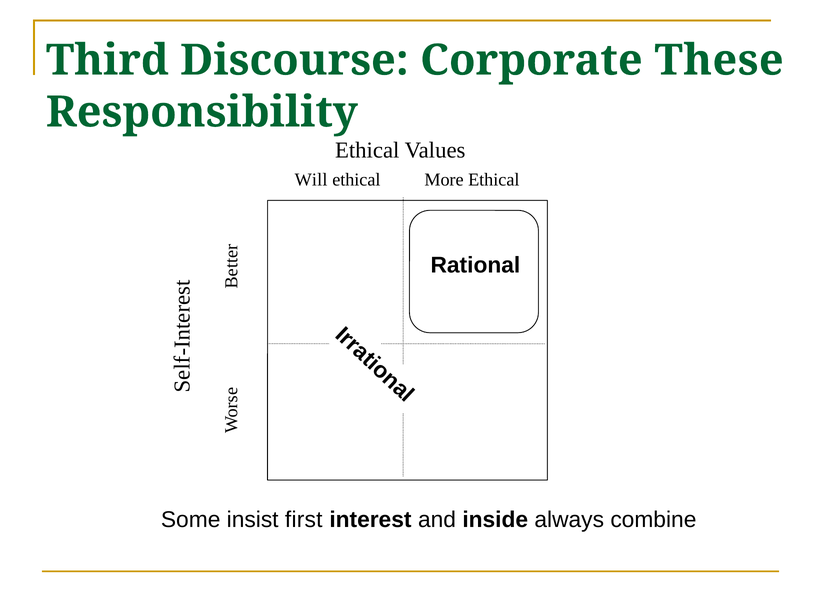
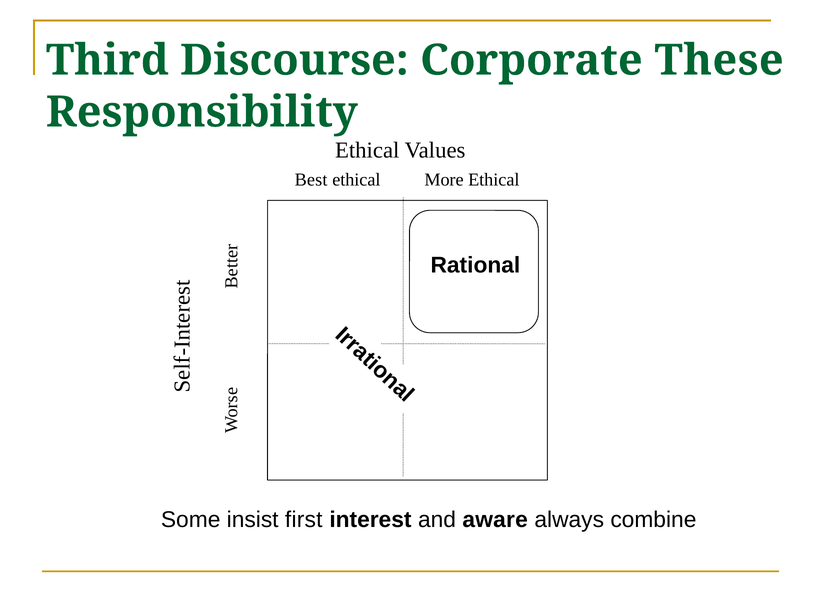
Will: Will -> Best
inside: inside -> aware
